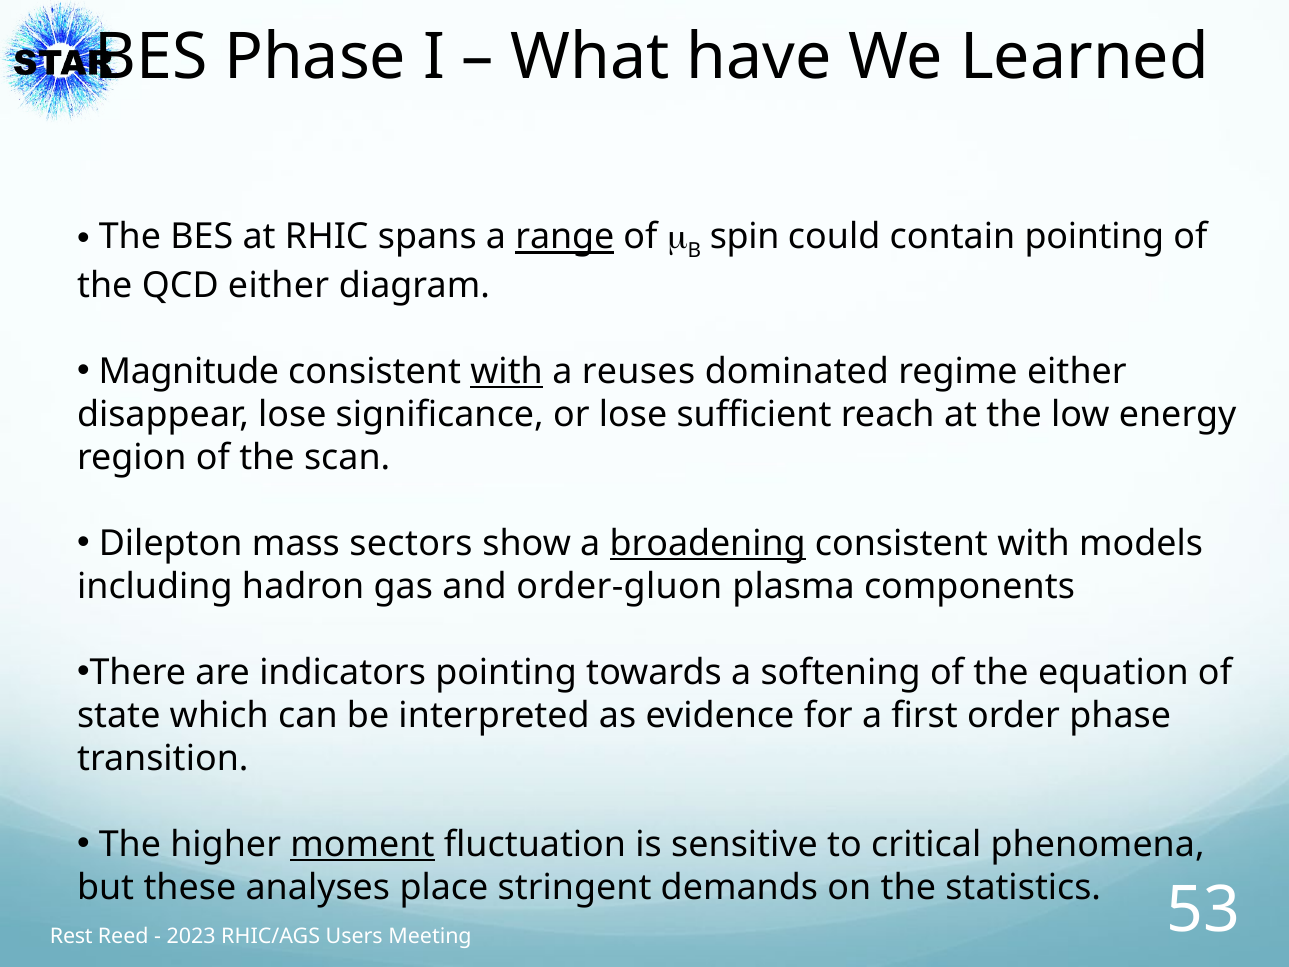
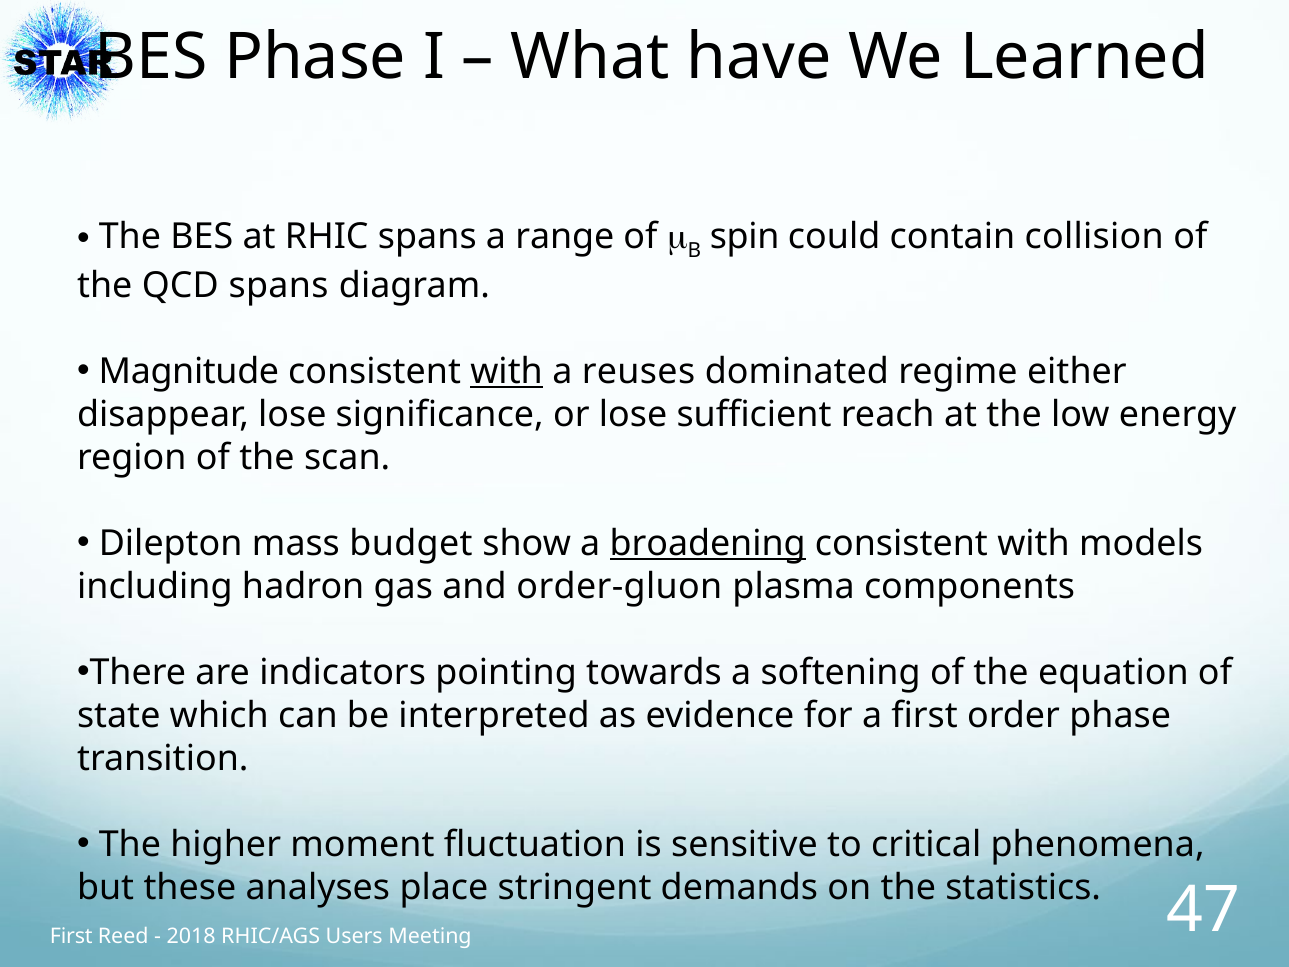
range underline: present -> none
contain pointing: pointing -> collision
QCD either: either -> spans
sectors: sectors -> budget
moment underline: present -> none
Rest at (71, 936): Rest -> First
2023: 2023 -> 2018
53: 53 -> 47
